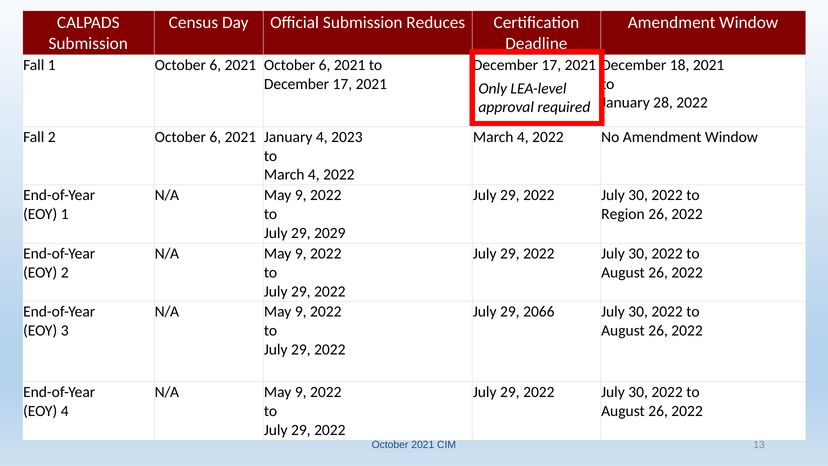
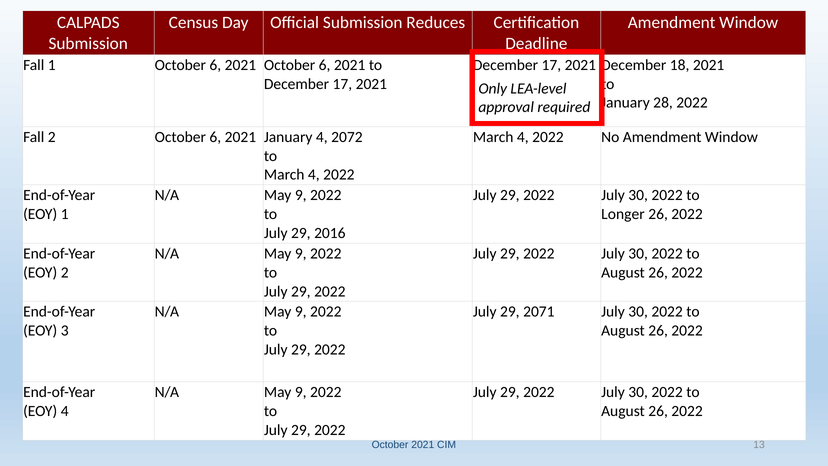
2023: 2023 -> 2072
Region: Region -> Longer
2029: 2029 -> 2016
2066: 2066 -> 2071
